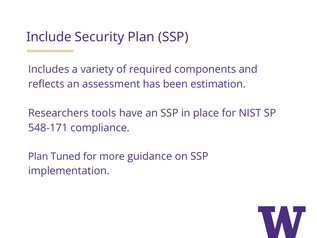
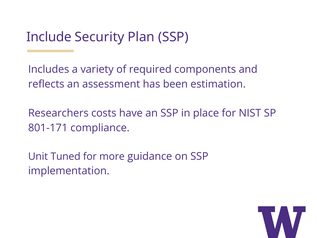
tools: tools -> costs
548-171: 548-171 -> 801-171
Plan at (38, 156): Plan -> Unit
